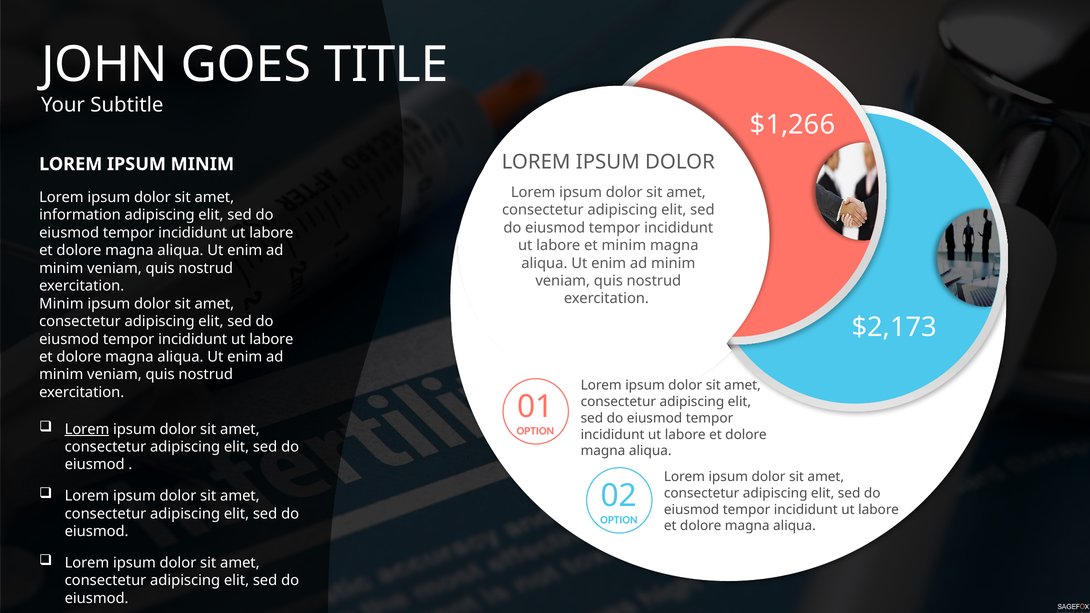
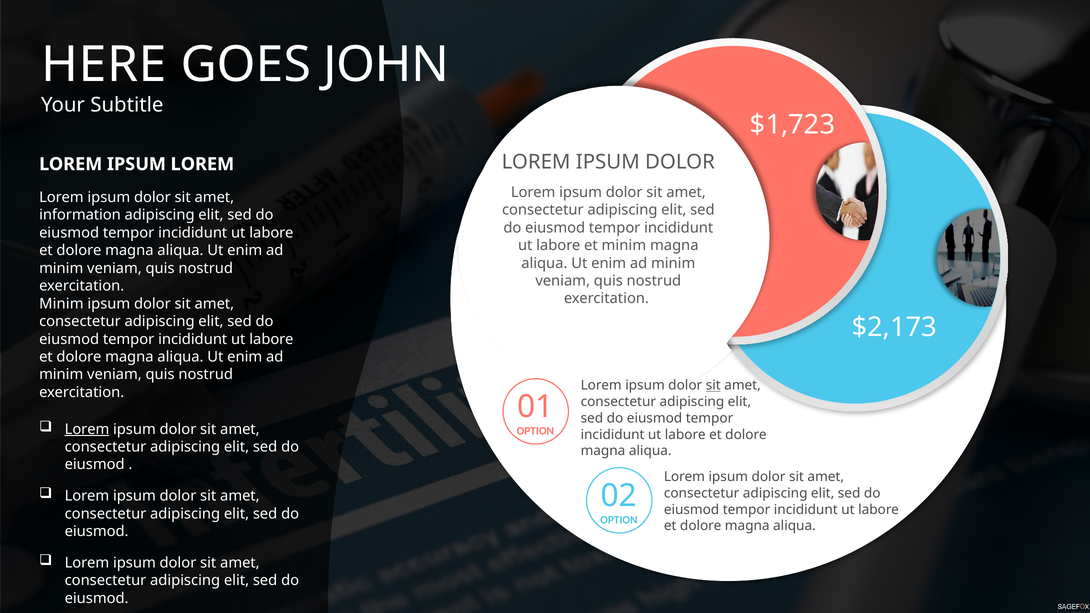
JOHN: JOHN -> HERE
TITLE: TITLE -> JOHN
$1,266: $1,266 -> $1,723
IPSUM MINIM: MINIM -> LOREM
sit at (713, 386) underline: none -> present
